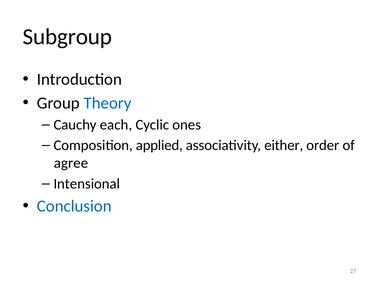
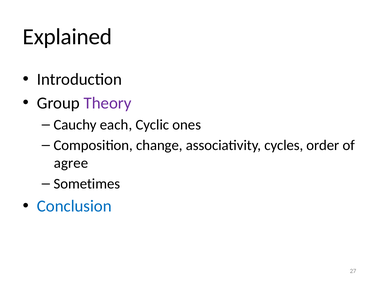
Subgroup: Subgroup -> Explained
Theory colour: blue -> purple
applied: applied -> change
either: either -> cycles
Intensional: Intensional -> Sometimes
